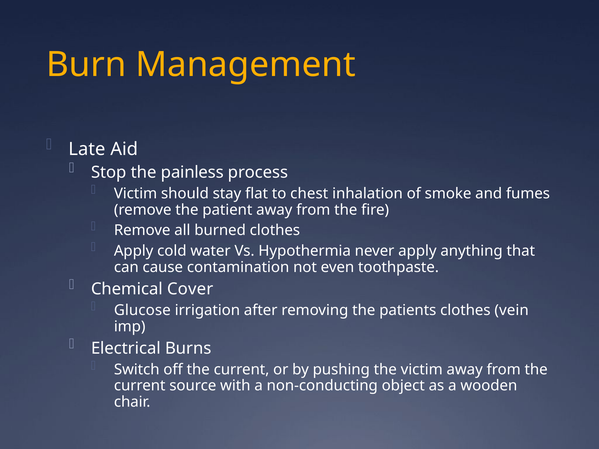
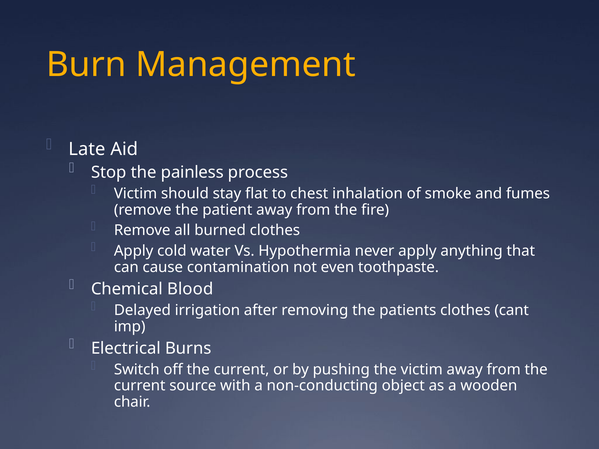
Cover: Cover -> Blood
Glucose: Glucose -> Delayed
vein: vein -> cant
